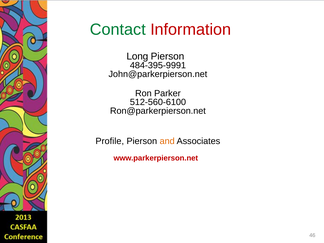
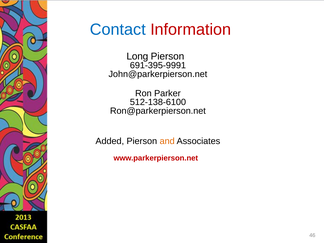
Contact colour: green -> blue
484-395-9991: 484-395-9991 -> 691-395-9991
512-560-6100: 512-560-6100 -> 512-138-6100
Profile: Profile -> Added
